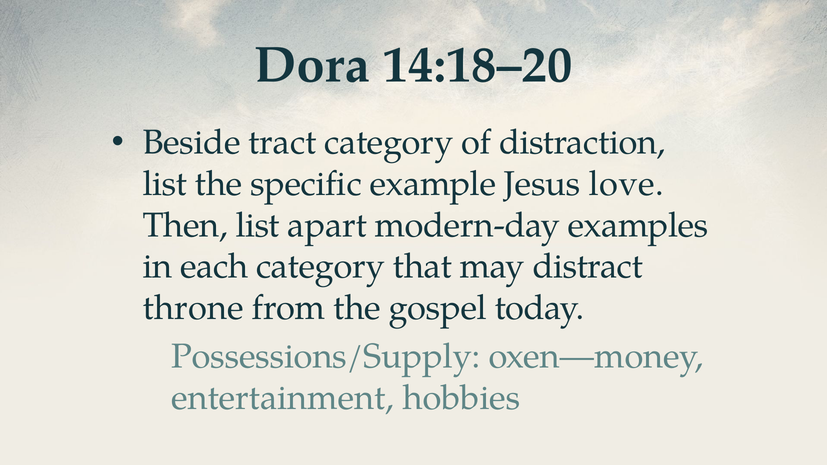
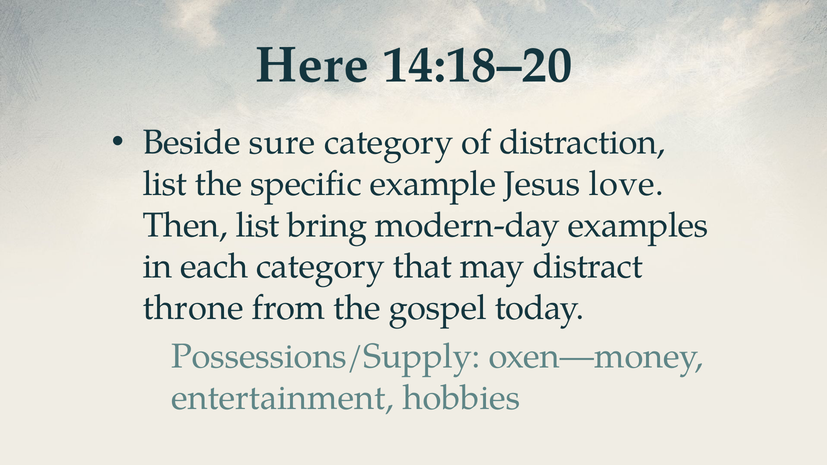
Dora: Dora -> Here
tract: tract -> sure
apart: apart -> bring
